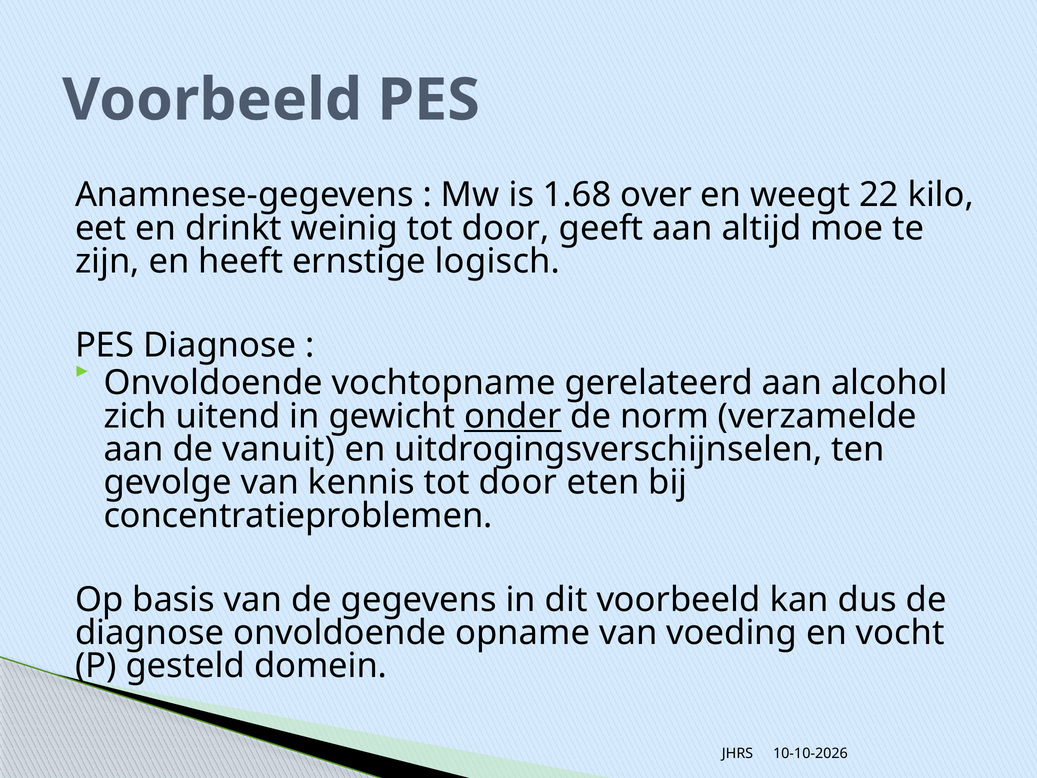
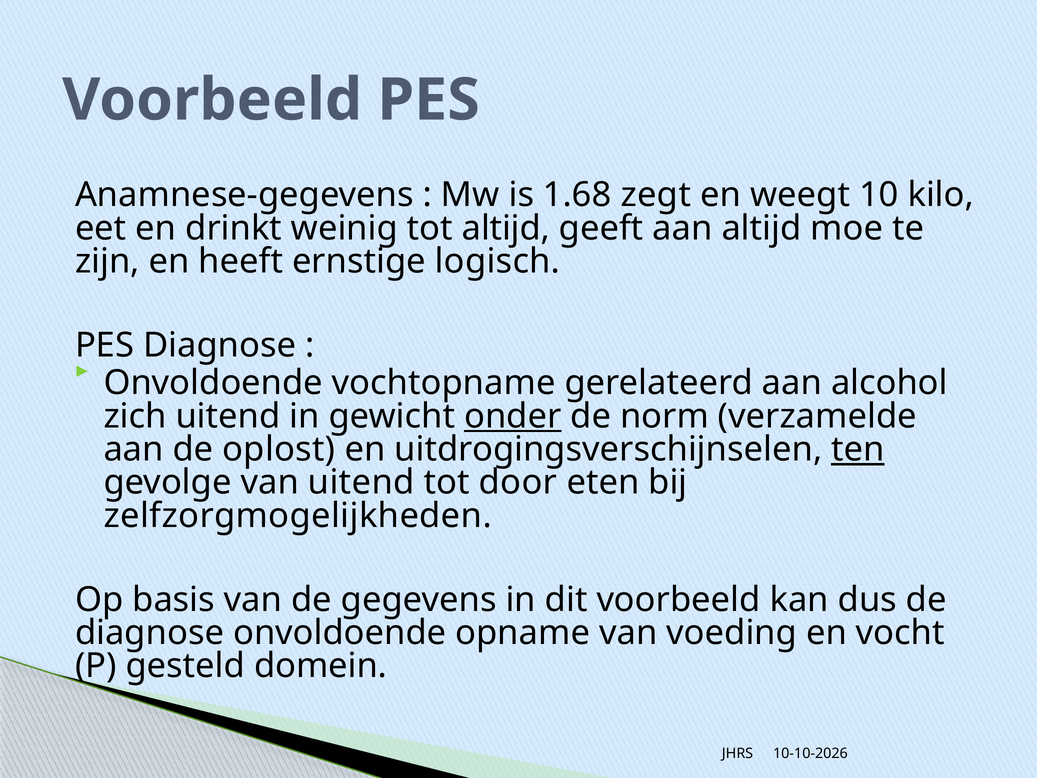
over: over -> zegt
22: 22 -> 10
weinig tot door: door -> altijd
vanuit: vanuit -> oplost
ten underline: none -> present
van kennis: kennis -> uitend
concentratieproblemen: concentratieproblemen -> zelfzorgmogelijkheden
